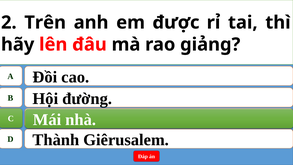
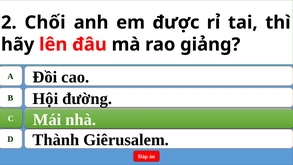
Trên: Trên -> Chối
